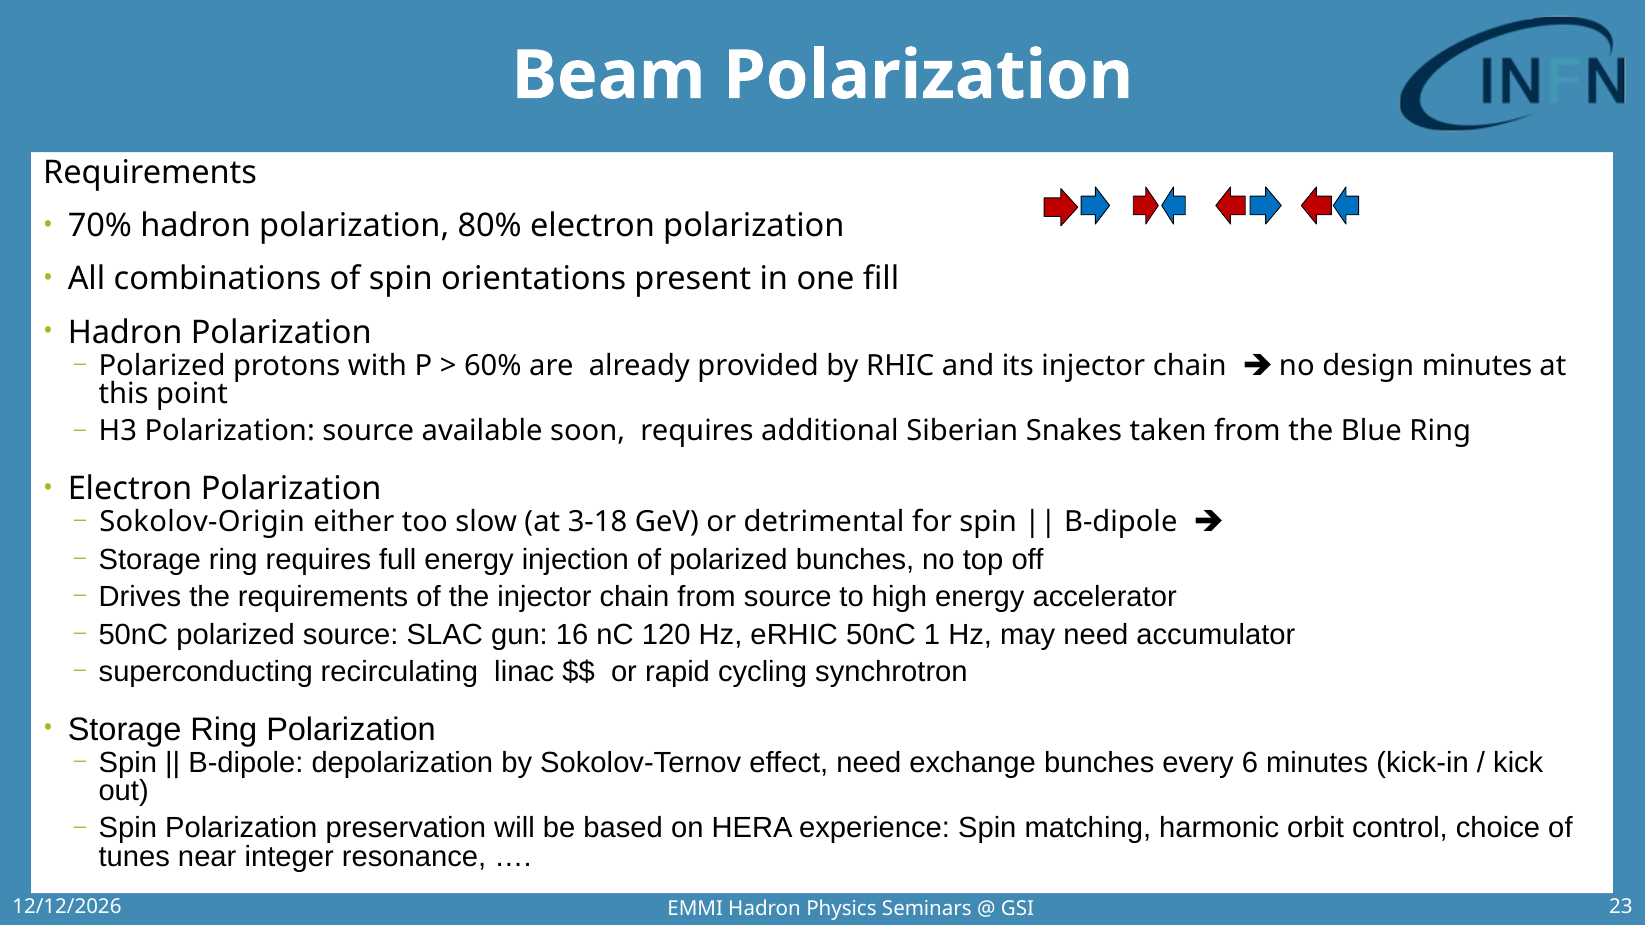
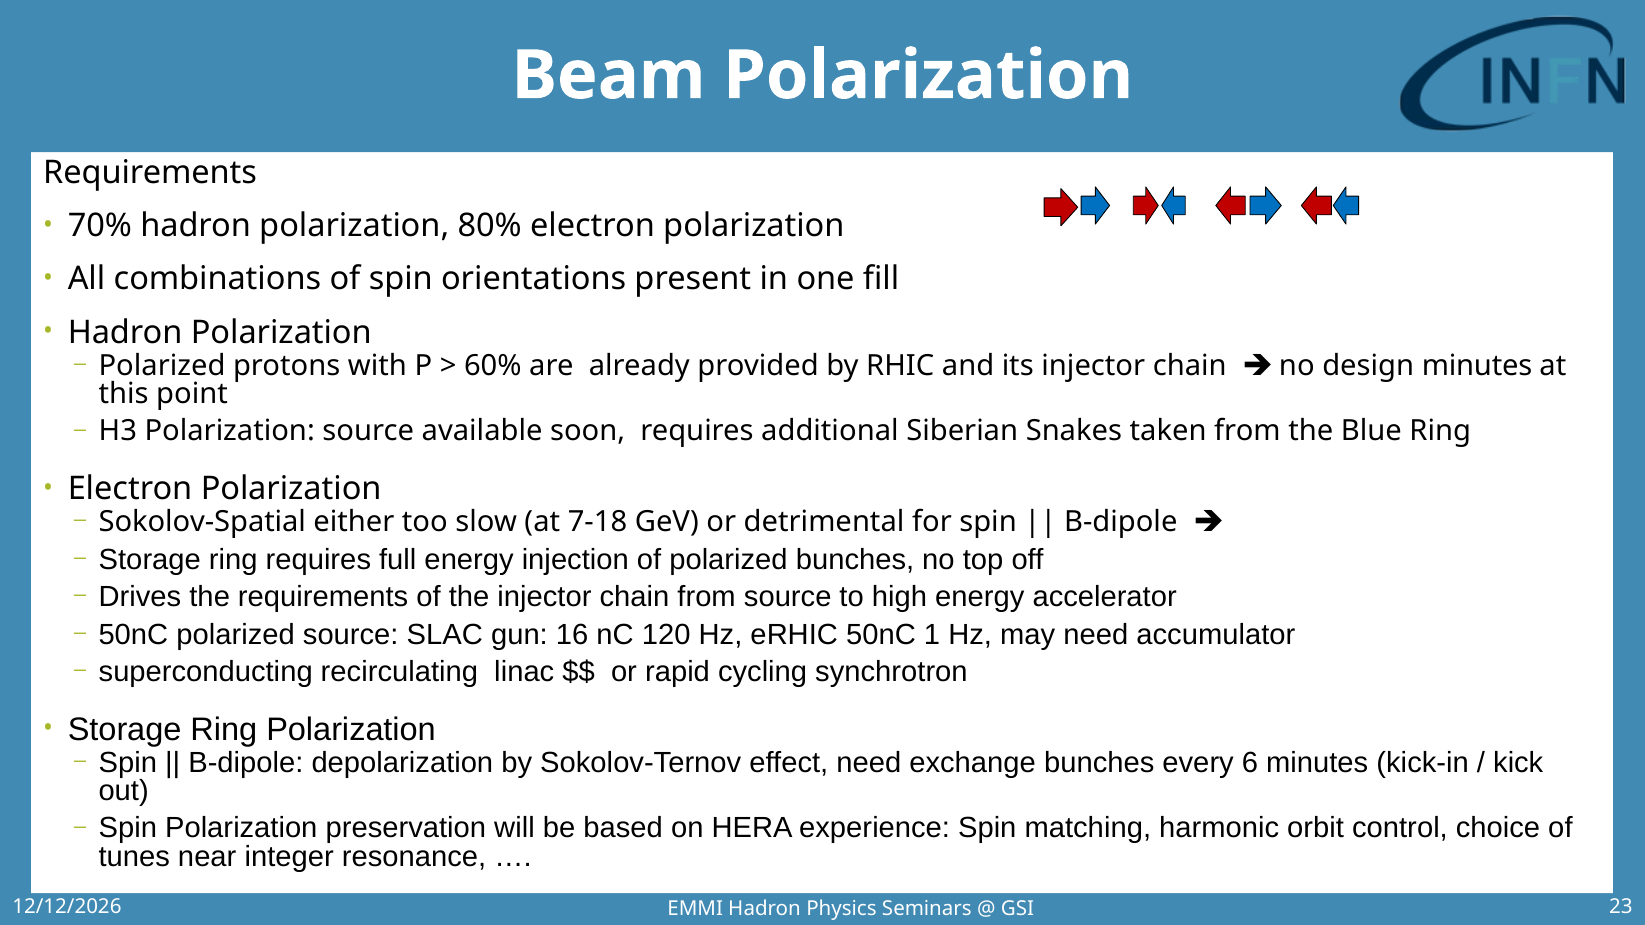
Sokolov-Origin: Sokolov-Origin -> Sokolov-Spatial
3-18: 3-18 -> 7-18
